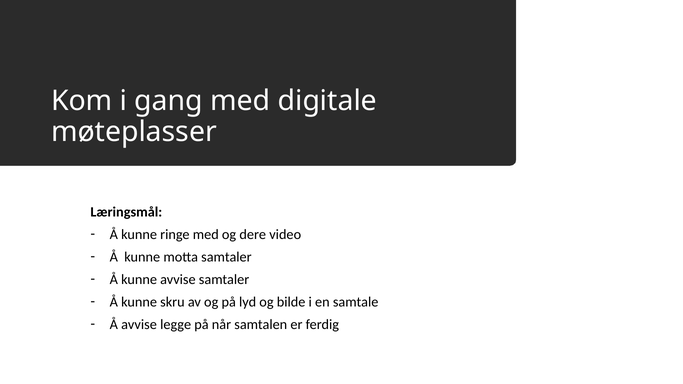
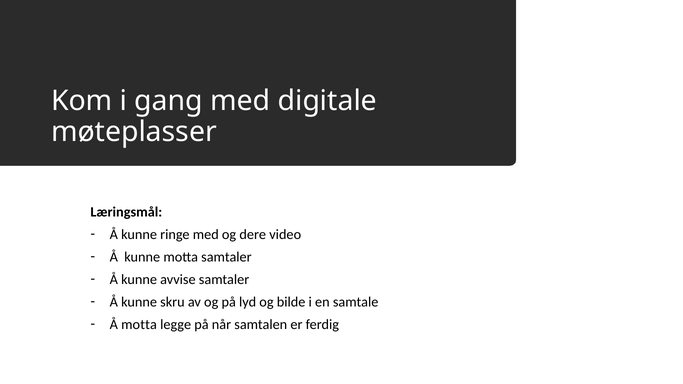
Å avvise: avvise -> motta
